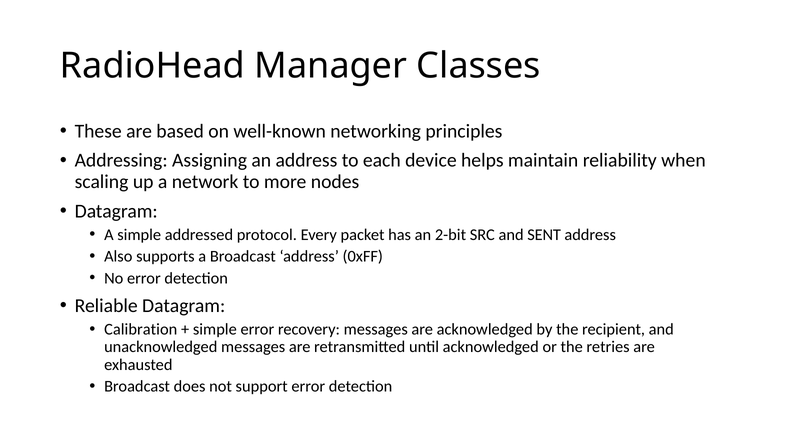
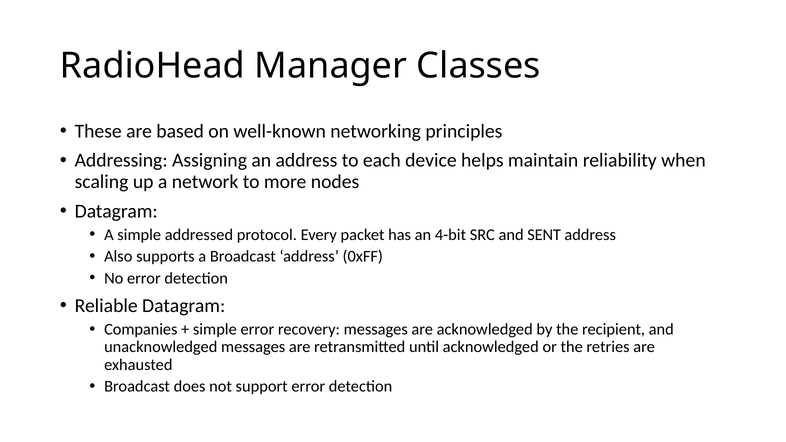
2-bit: 2-bit -> 4-bit
Calibration: Calibration -> Companies
